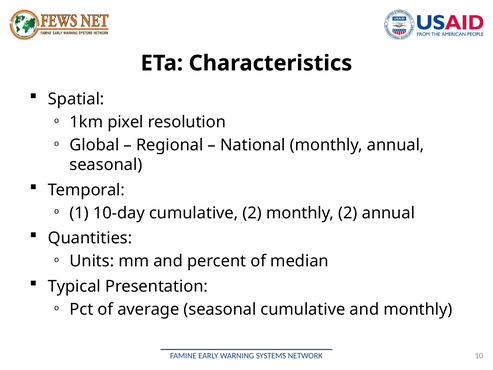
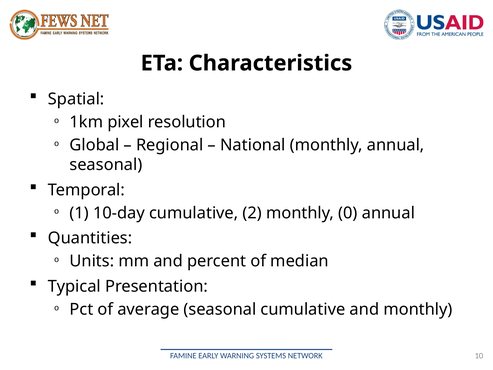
monthly 2: 2 -> 0
